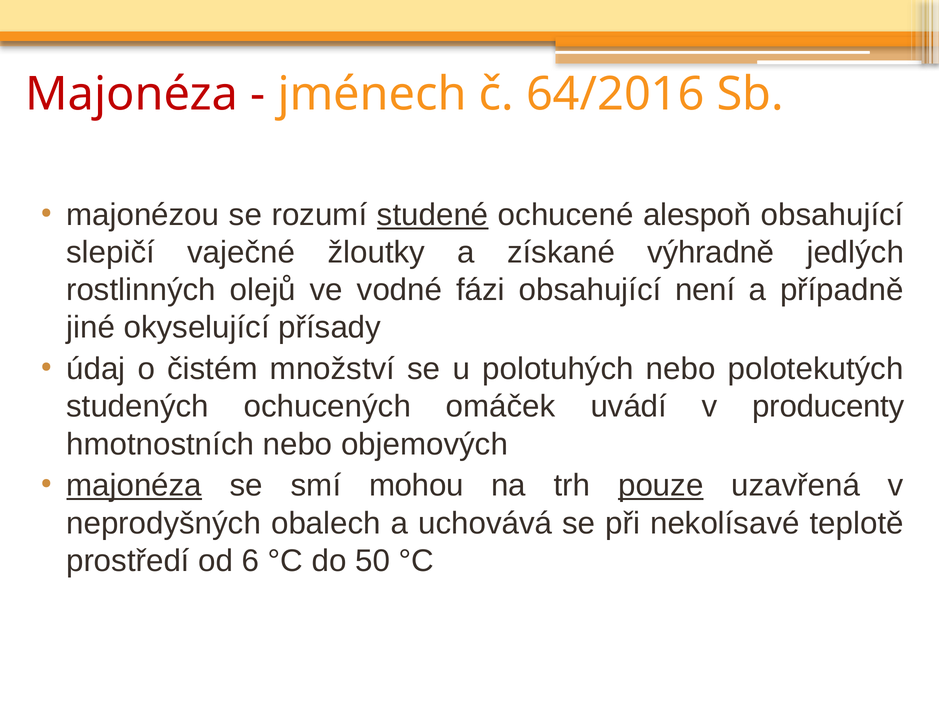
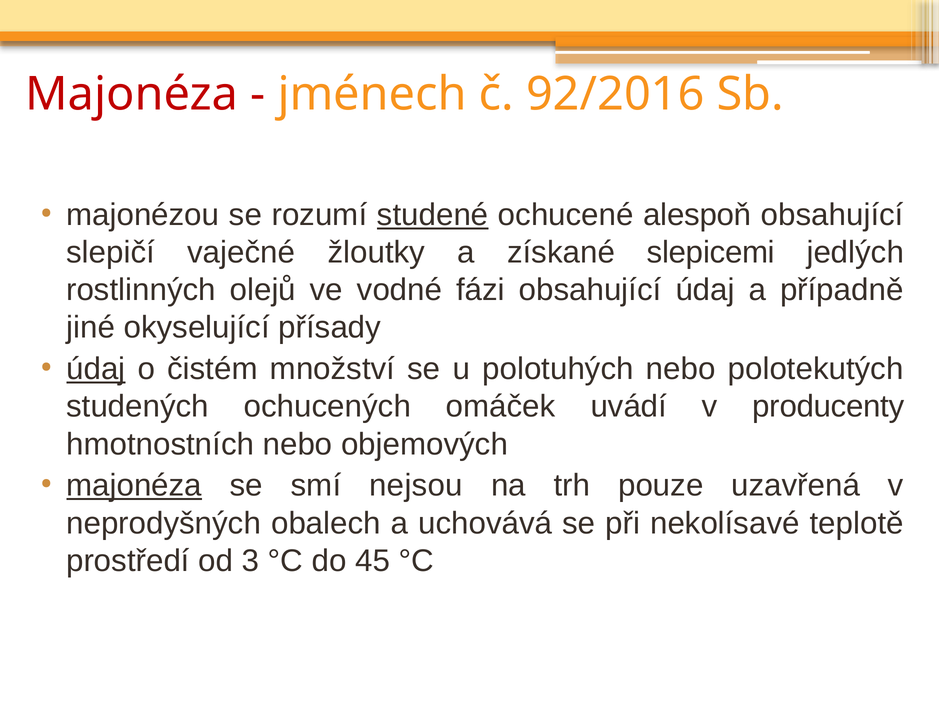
64/2016: 64/2016 -> 92/2016
výhradně: výhradně -> slepicemi
obsahující není: není -> údaj
údaj at (96, 369) underline: none -> present
mohou: mohou -> nejsou
pouze underline: present -> none
6: 6 -> 3
50: 50 -> 45
